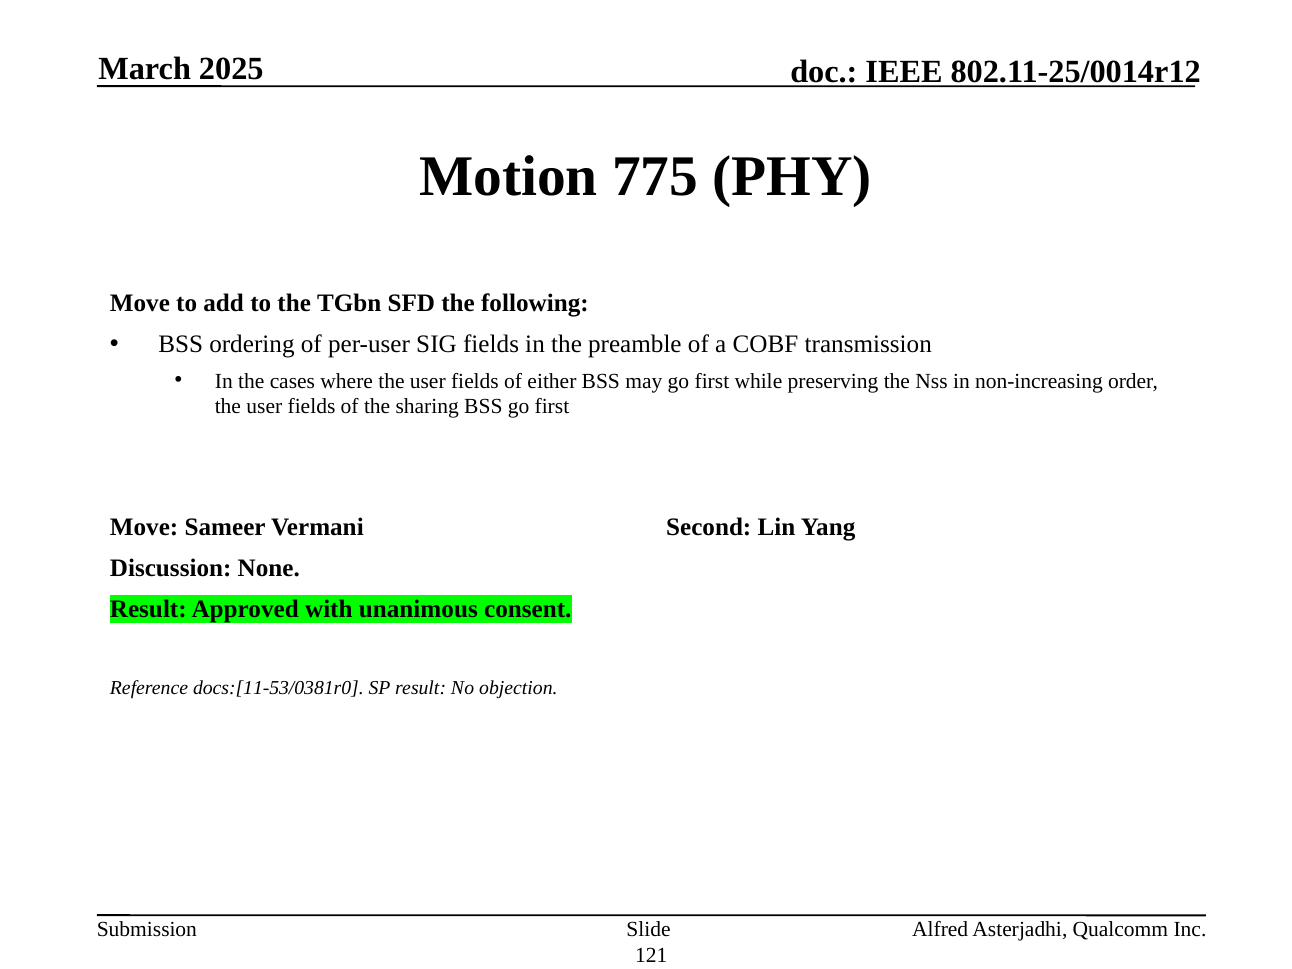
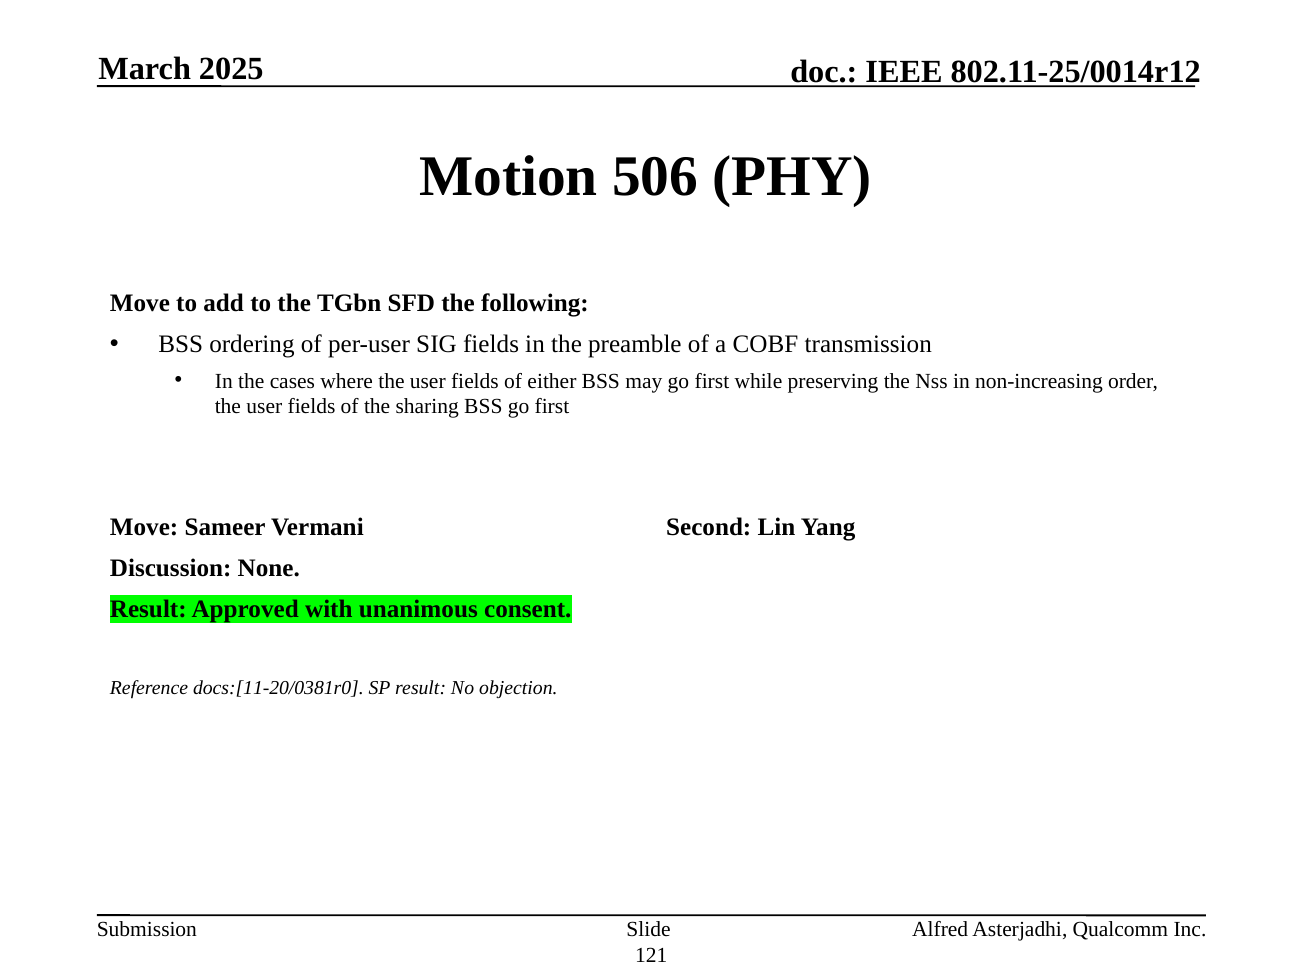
775: 775 -> 506
docs:[11-53/0381r0: docs:[11-53/0381r0 -> docs:[11-20/0381r0
